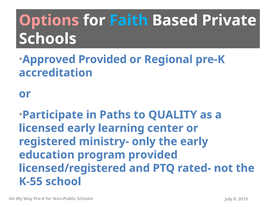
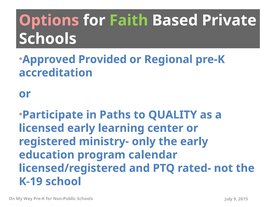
Faith colour: light blue -> light green
program provided: provided -> calendar
K-55: K-55 -> K-19
